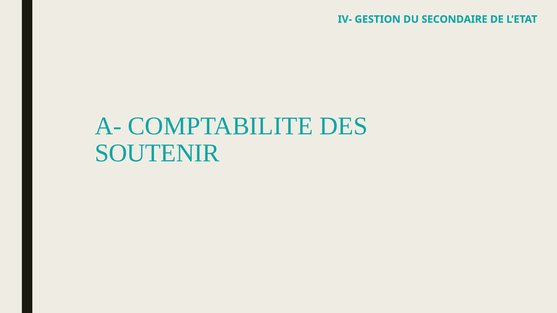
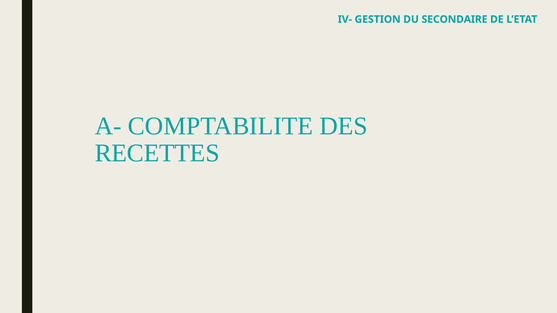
SOUTENIR: SOUTENIR -> RECETTES
